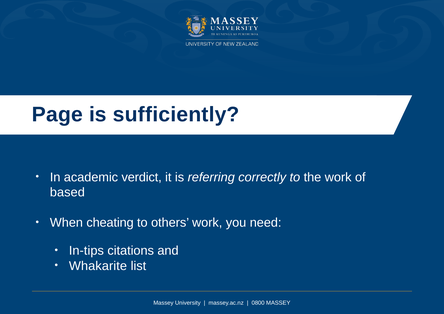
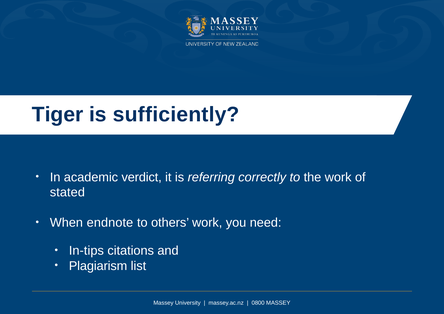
Page: Page -> Tiger
based: based -> stated
cheating: cheating -> endnote
Whakarite: Whakarite -> Plagiarism
